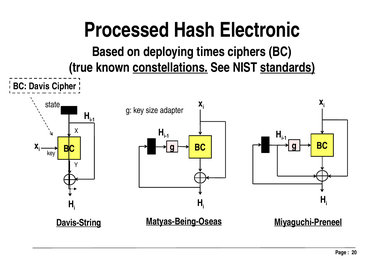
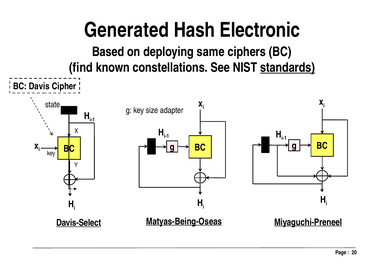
Processed: Processed -> Generated
times: times -> same
true: true -> find
constellations underline: present -> none
Davis-String: Davis-String -> Davis-Select
